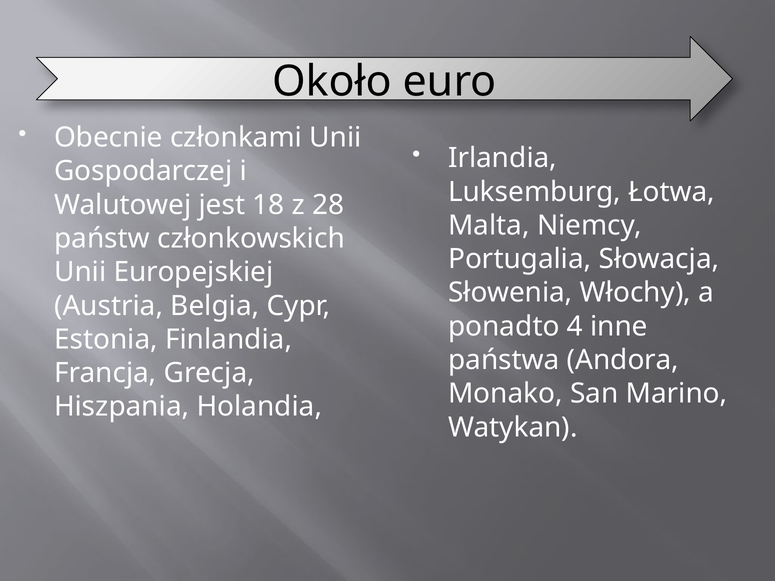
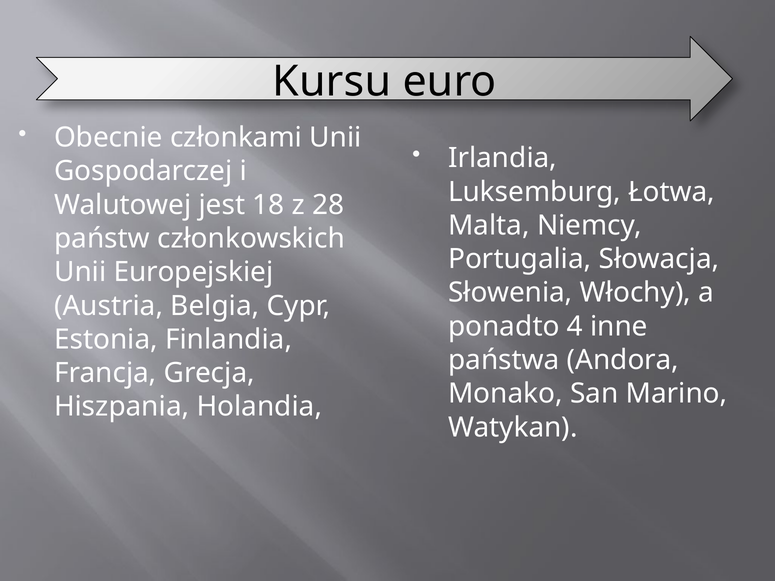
Około: Około -> Kursu
